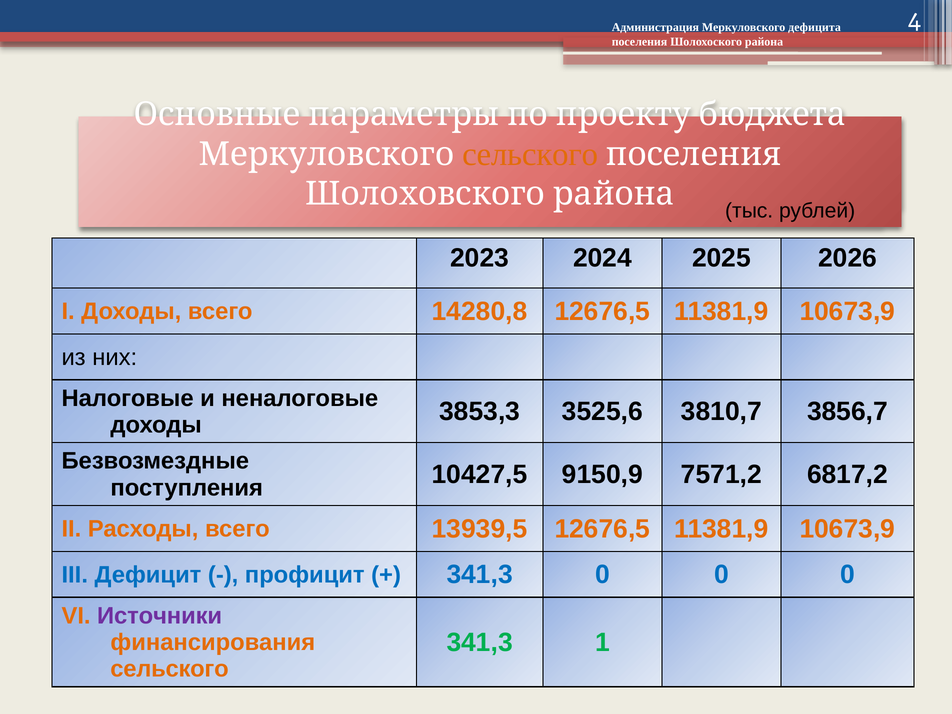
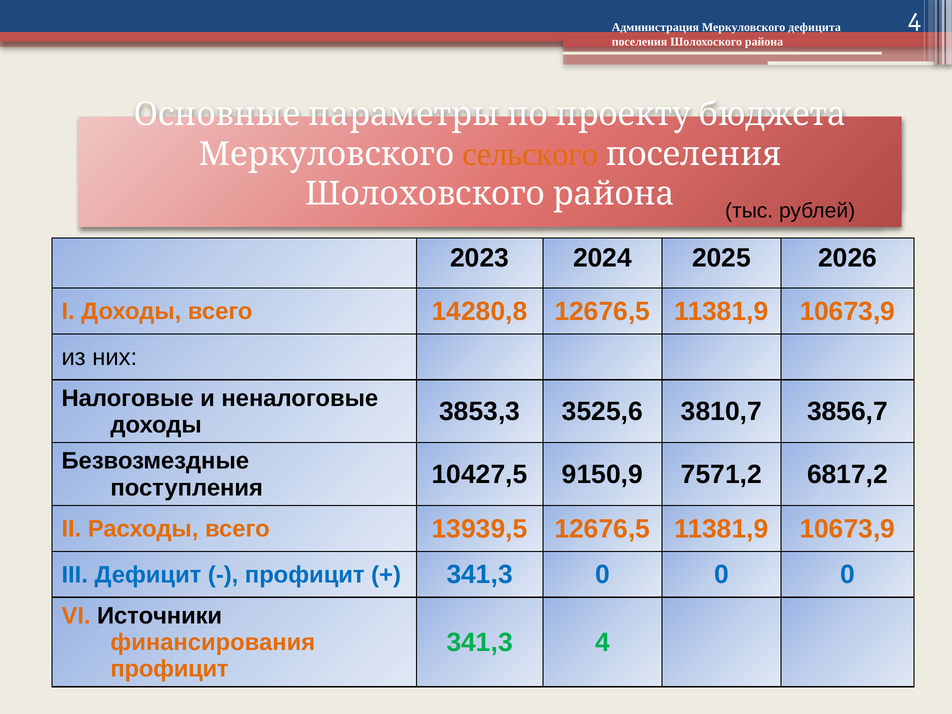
Источники colour: purple -> black
1 at (602, 642): 1 -> 4
сельского at (169, 669): сельского -> профицит
